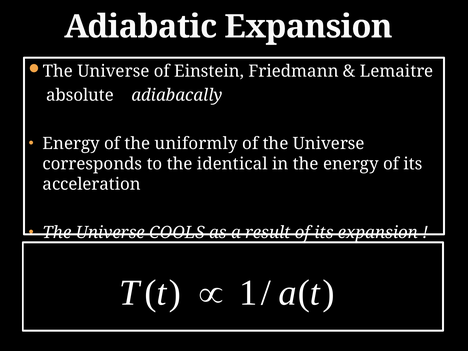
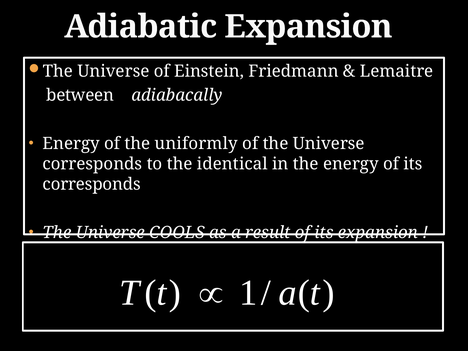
absolute: absolute -> between
acceleration at (92, 184): acceleration -> corresponds
